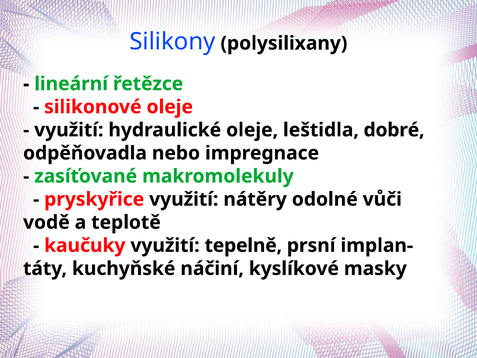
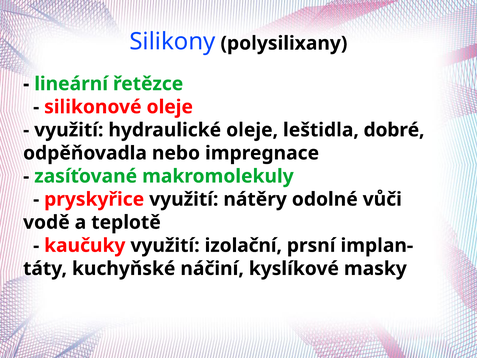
tepelně: tepelně -> izolační
